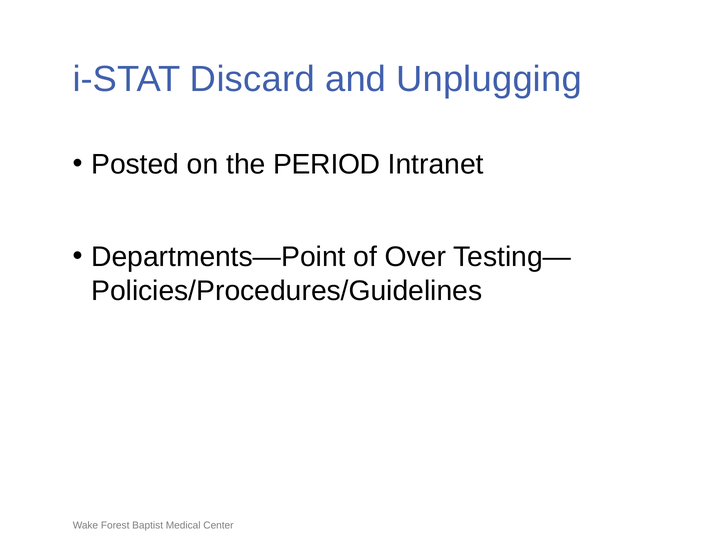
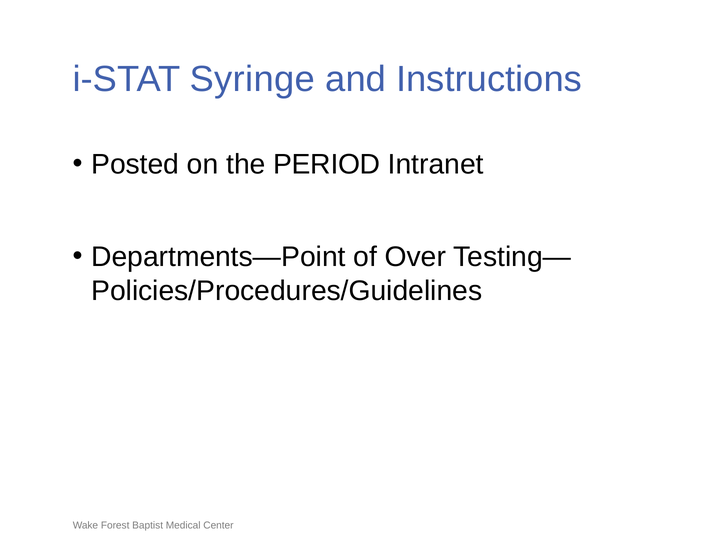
Discard: Discard -> Syringe
Unplugging: Unplugging -> Instructions
